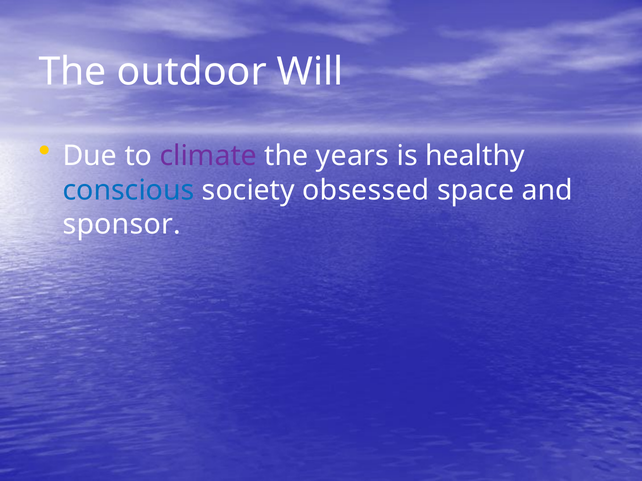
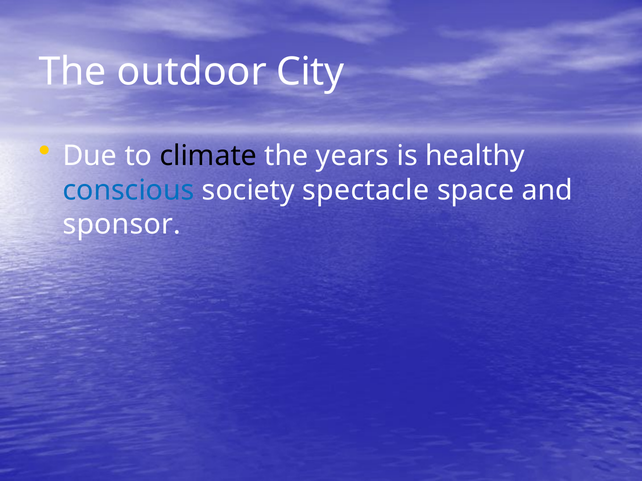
Will: Will -> City
climate colour: purple -> black
obsessed: obsessed -> spectacle
